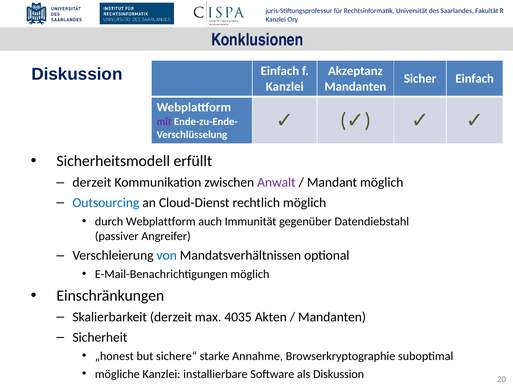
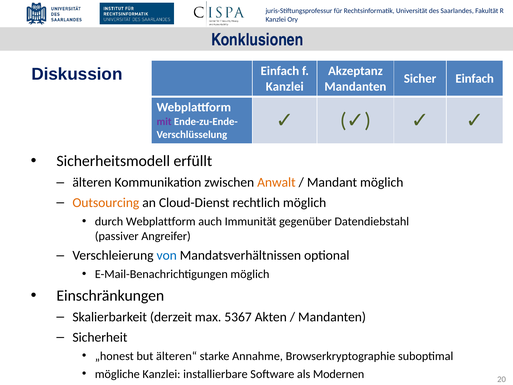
derzeit at (92, 182): derzeit -> älteren
Anwalt colour: purple -> orange
Outsourcing colour: blue -> orange
4035: 4035 -> 5367
sichere“: sichere“ -> älteren“
als Diskussion: Diskussion -> Modernen
